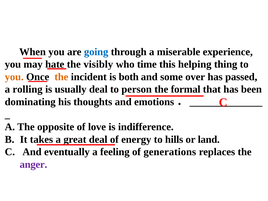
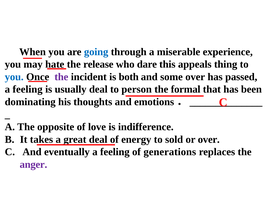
visibly: visibly -> release
time: time -> dare
helping: helping -> appeals
you at (14, 77) colour: orange -> blue
the at (61, 77) colour: orange -> purple
rolling at (28, 89): rolling -> feeling
hills: hills -> sold
or land: land -> over
